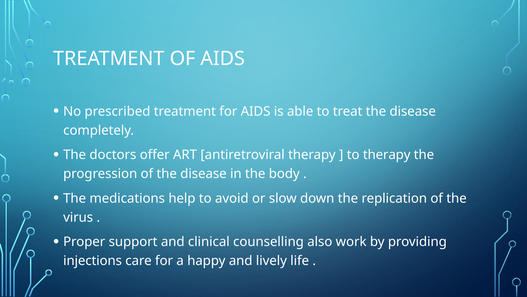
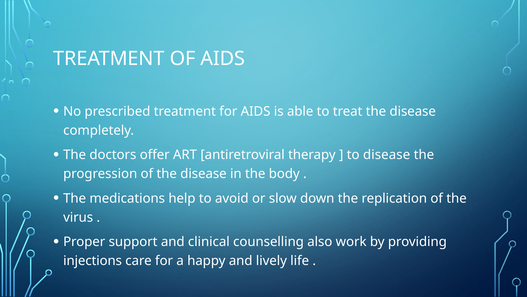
to therapy: therapy -> disease
